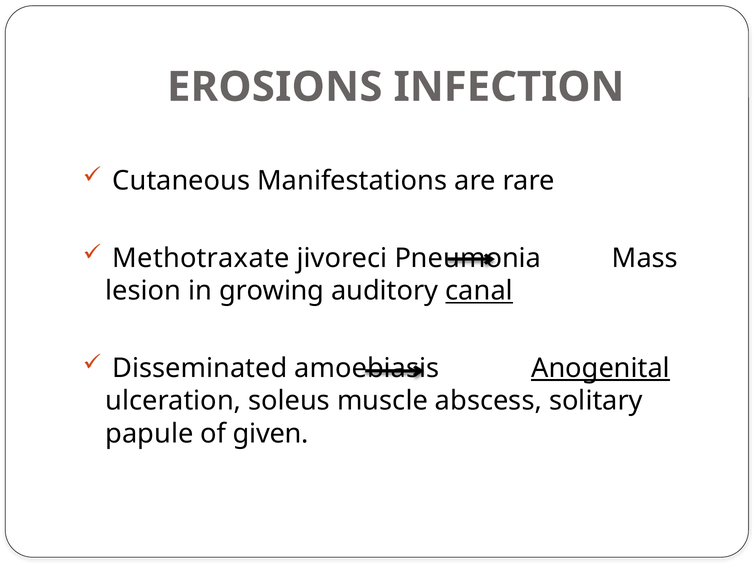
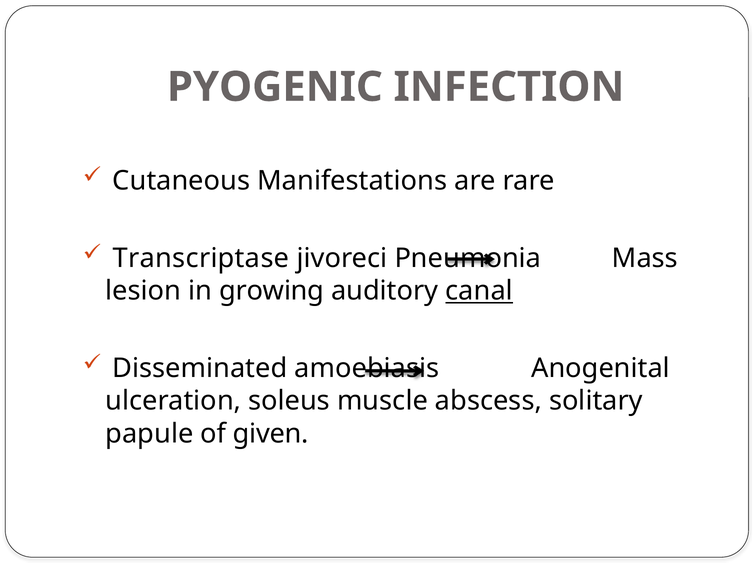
EROSIONS: EROSIONS -> PYOGENIC
Methotraxate: Methotraxate -> Transcriptase
Anogenital underline: present -> none
